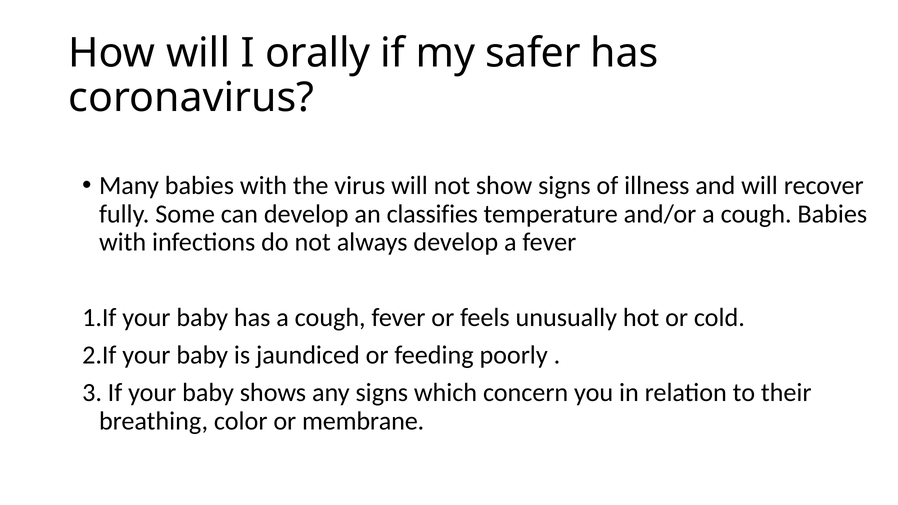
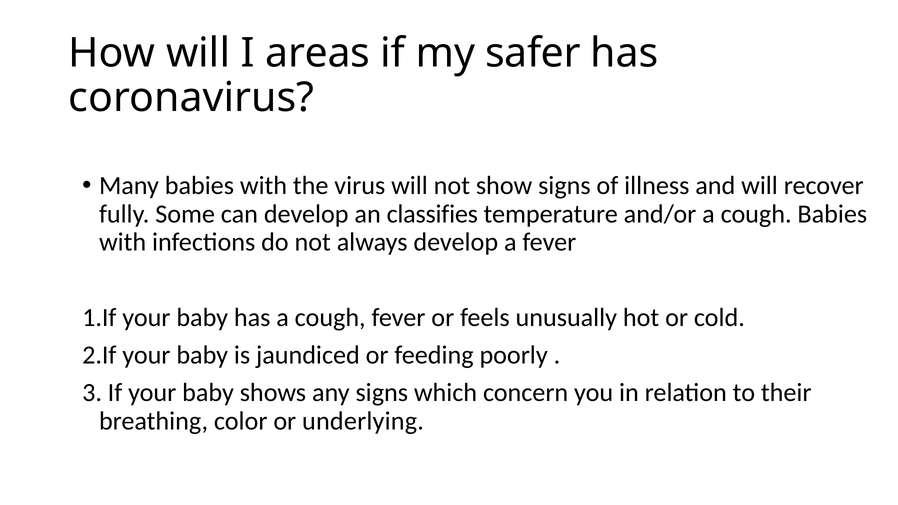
orally: orally -> areas
membrane: membrane -> underlying
